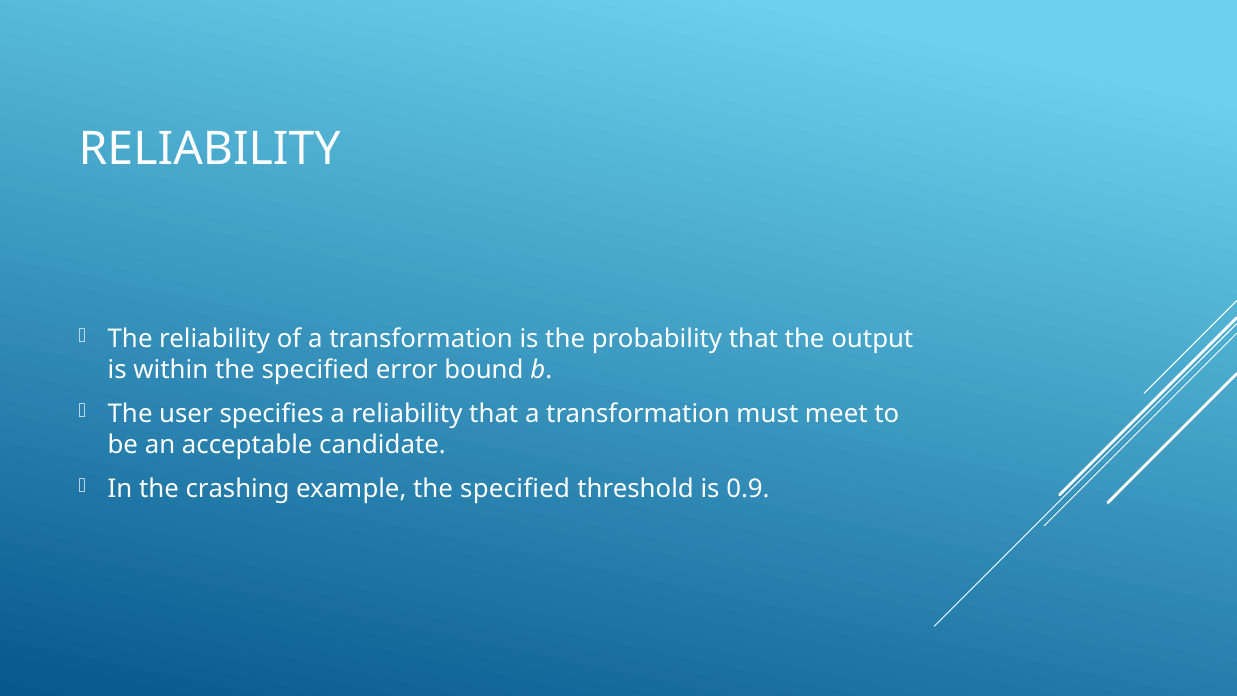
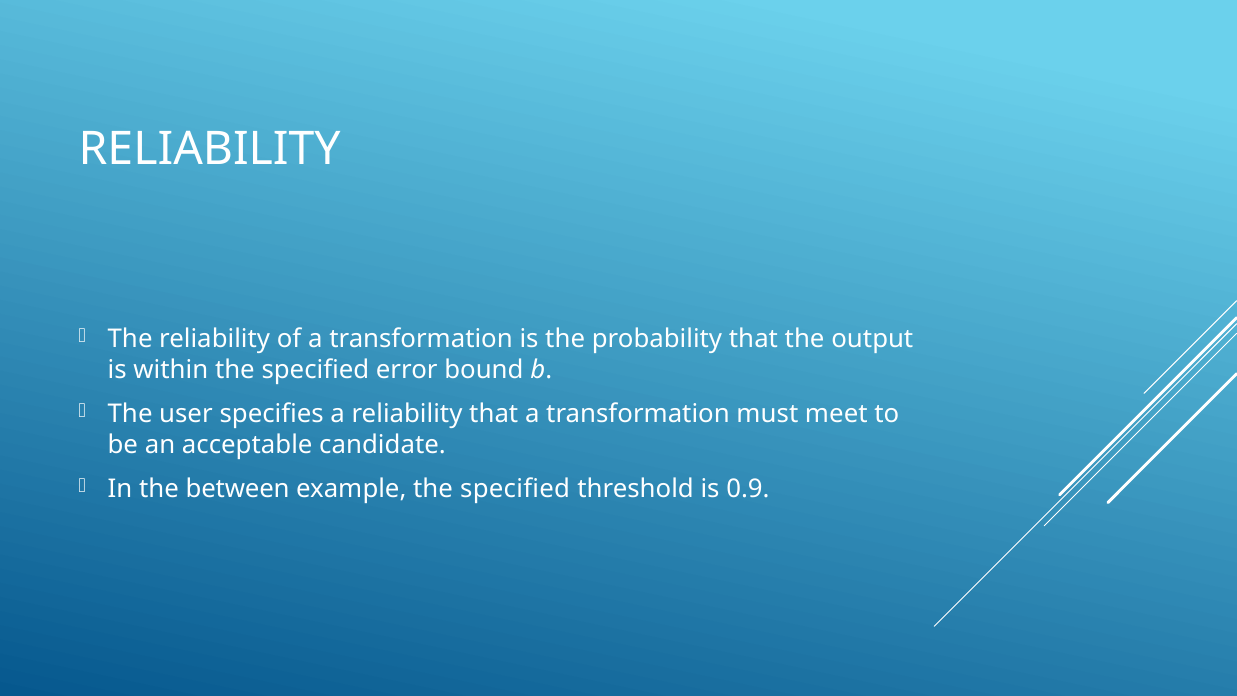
crashing: crashing -> between
